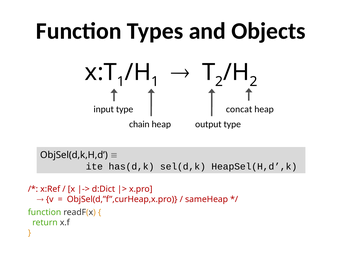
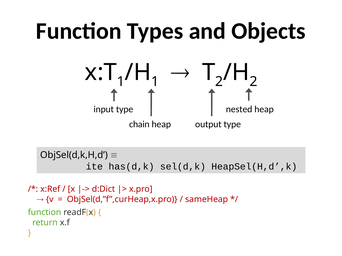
concat: concat -> nested
